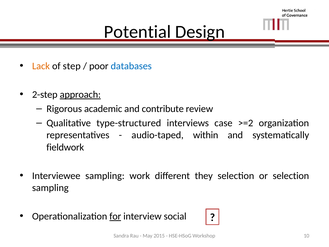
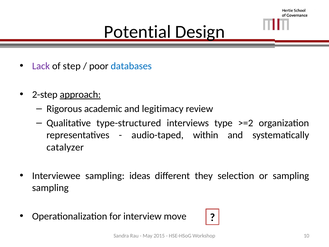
Lack colour: orange -> purple
contribute: contribute -> legitimacy
case: case -> type
fieldwork: fieldwork -> catalyzer
work: work -> ideas
or selection: selection -> sampling
for underline: present -> none
social: social -> move
